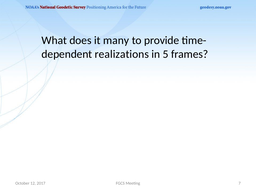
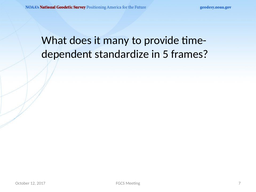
realizations: realizations -> standardize
